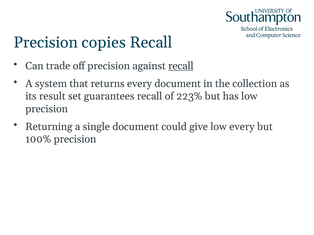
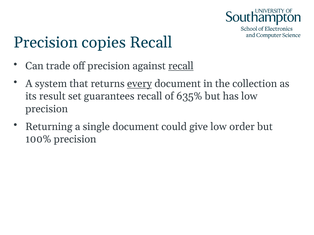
every at (139, 84) underline: none -> present
223%: 223% -> 635%
low every: every -> order
